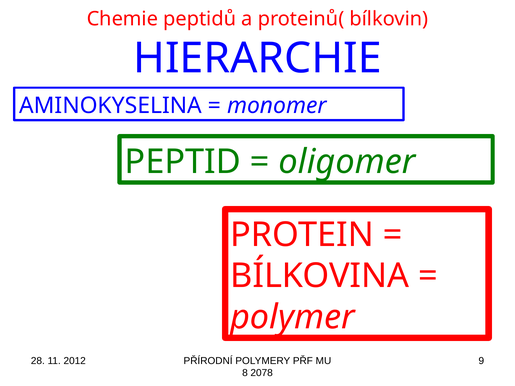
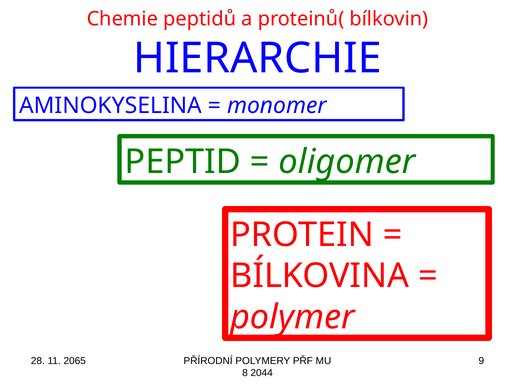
2012: 2012 -> 2065
2078: 2078 -> 2044
